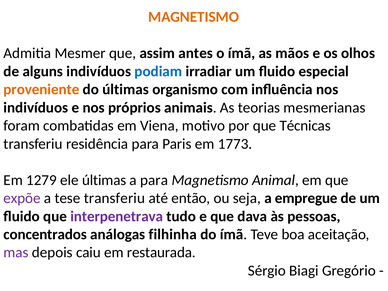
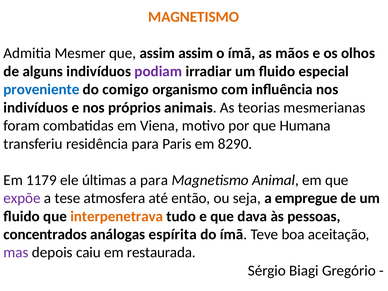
assim antes: antes -> assim
podiam colour: blue -> purple
proveniente colour: orange -> blue
do últimas: últimas -> comigo
Técnicas: Técnicas -> Humana
1773: 1773 -> 8290
1279: 1279 -> 1179
tese transferiu: transferiu -> atmosfera
interpenetrava colour: purple -> orange
filhinha: filhinha -> espírita
